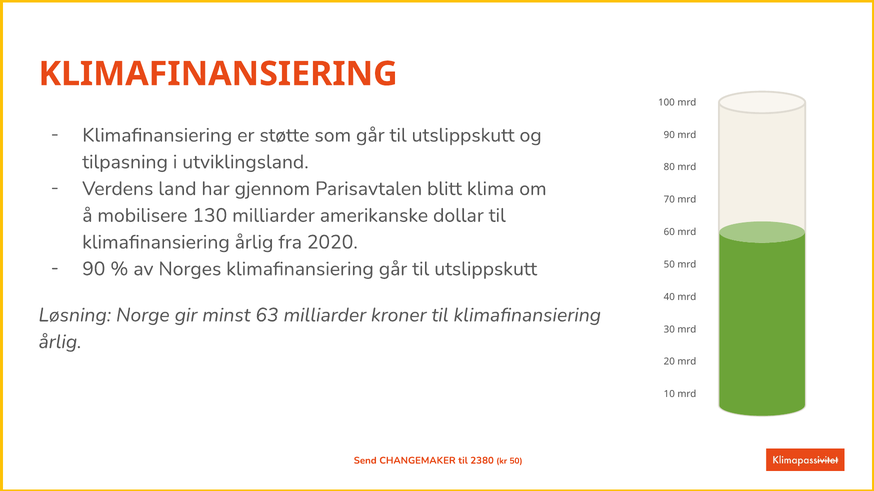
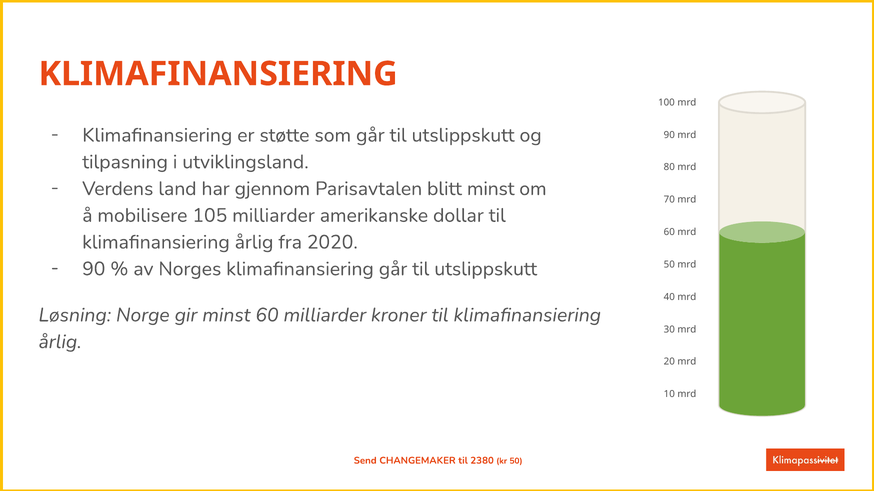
blitt klima: klima -> minst
130: 130 -> 105
minst 63: 63 -> 60
